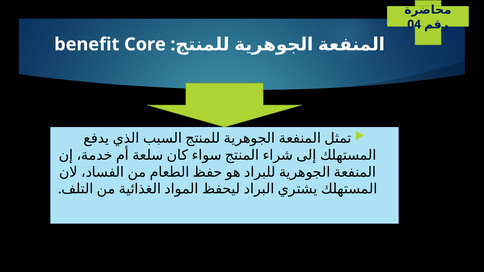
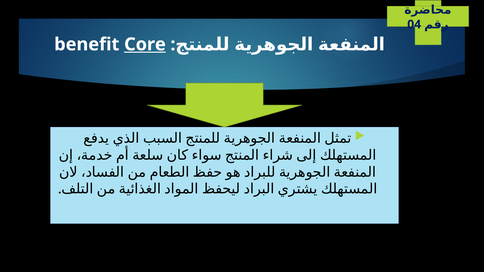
Core underline: none -> present
